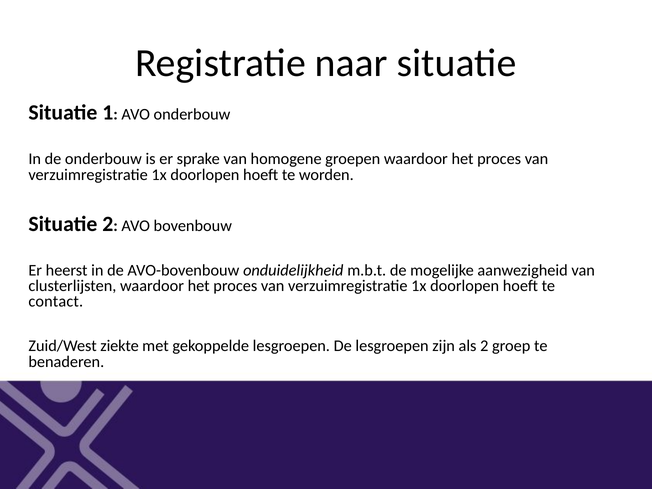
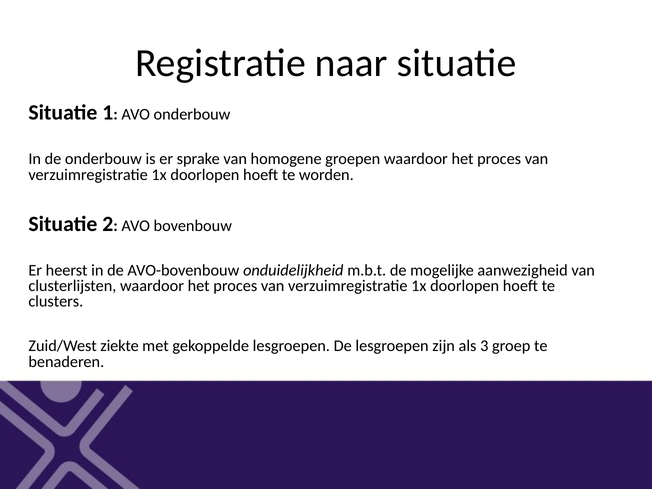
contact: contact -> clusters
als 2: 2 -> 3
